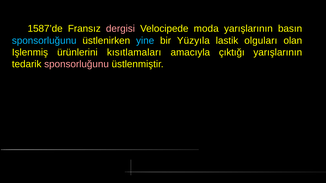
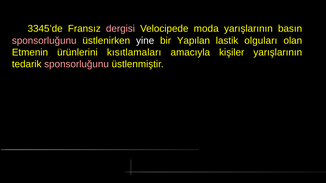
1587’de: 1587’de -> 3345’de
sponsorluğunu at (44, 41) colour: light blue -> pink
yine colour: light blue -> white
Yüzyıla: Yüzyıla -> Yapılan
Işlenmiş: Işlenmiş -> Etmenin
çıktığı: çıktığı -> kişiler
